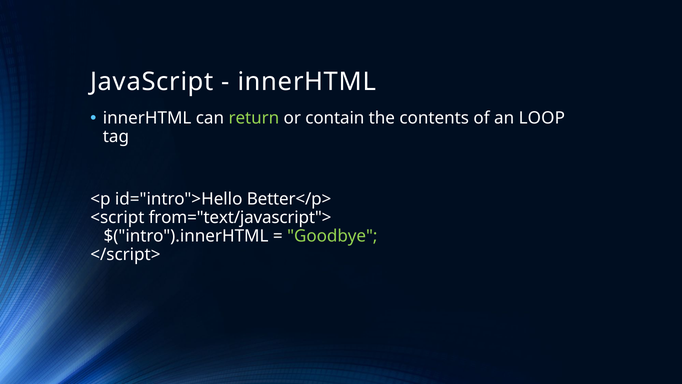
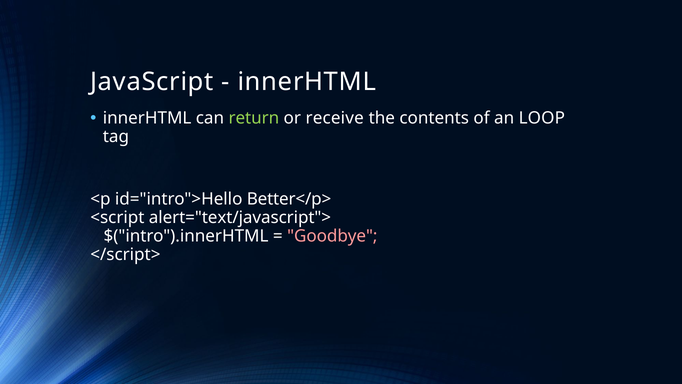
contain: contain -> receive
from="text/javascript">: from="text/javascript"> -> alert="text/javascript">
Goodbye colour: light green -> pink
